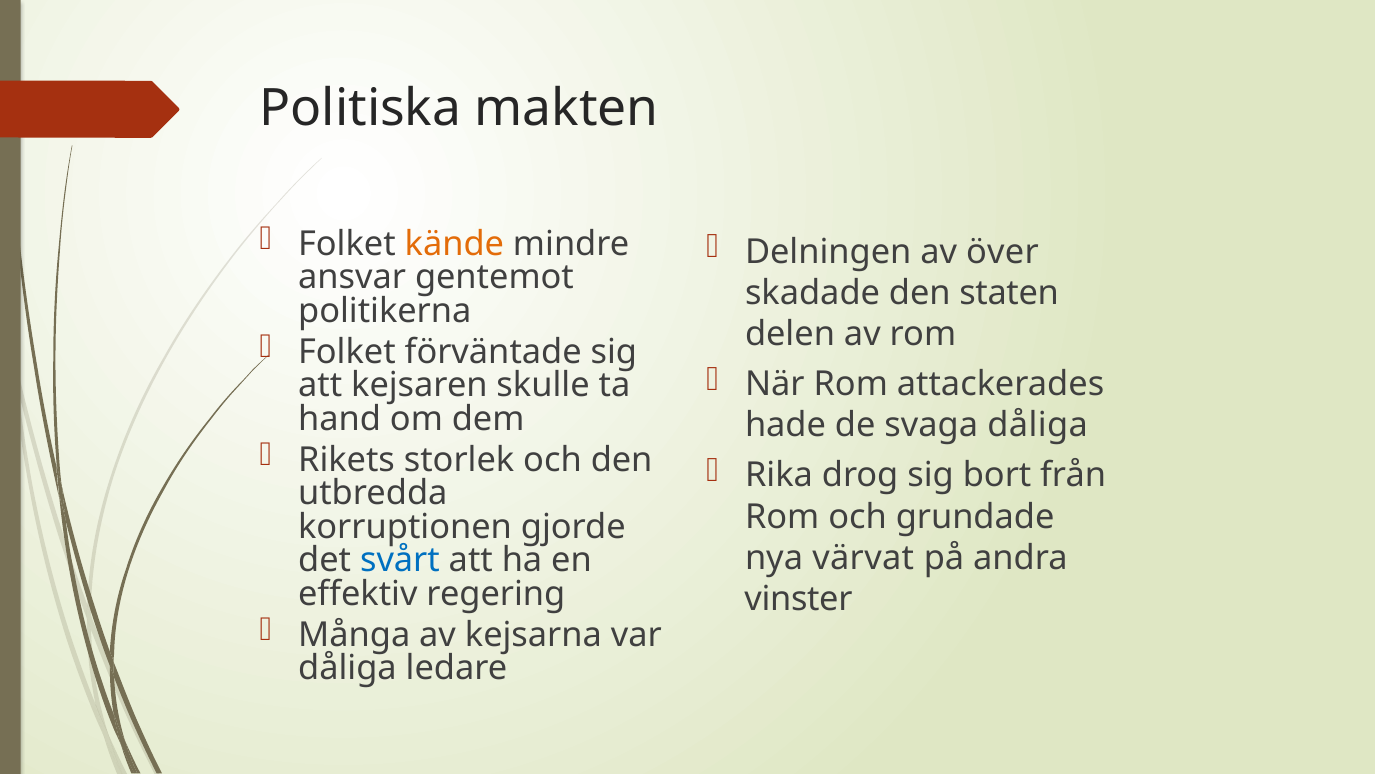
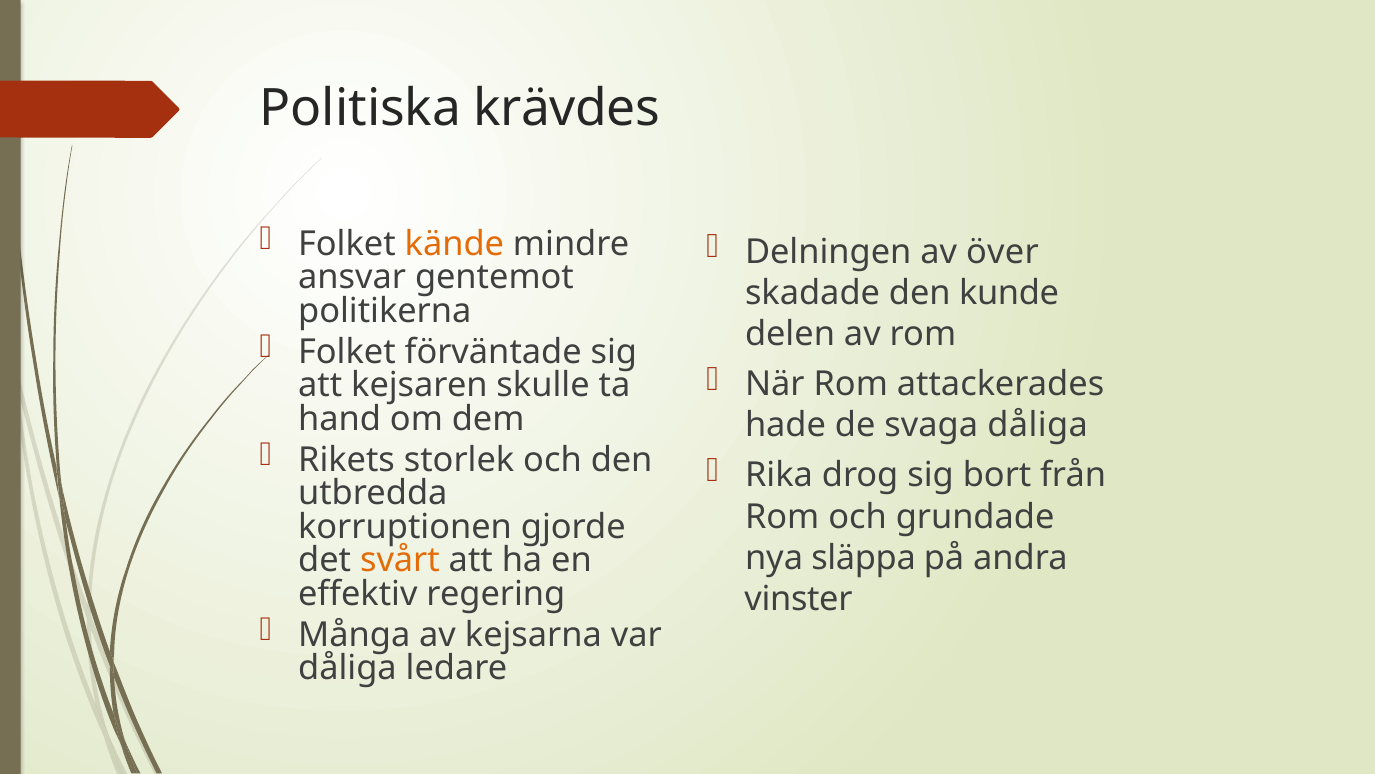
makten: makten -> krävdes
staten: staten -> kunde
värvat: värvat -> släppa
svårt colour: blue -> orange
